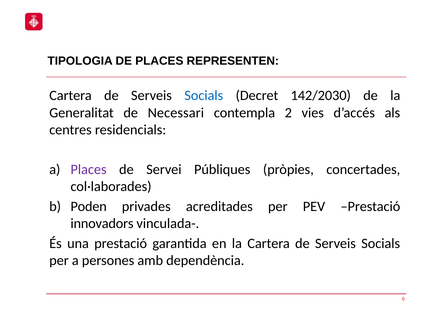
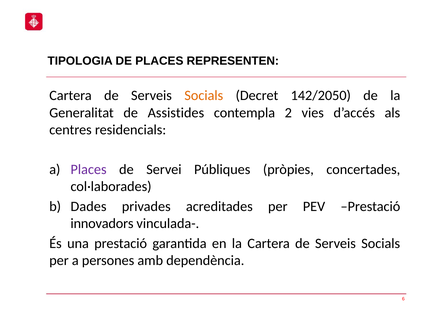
Socials at (204, 95) colour: blue -> orange
142/2030: 142/2030 -> 142/2050
Necessari: Necessari -> Assistides
Poden: Poden -> Dades
